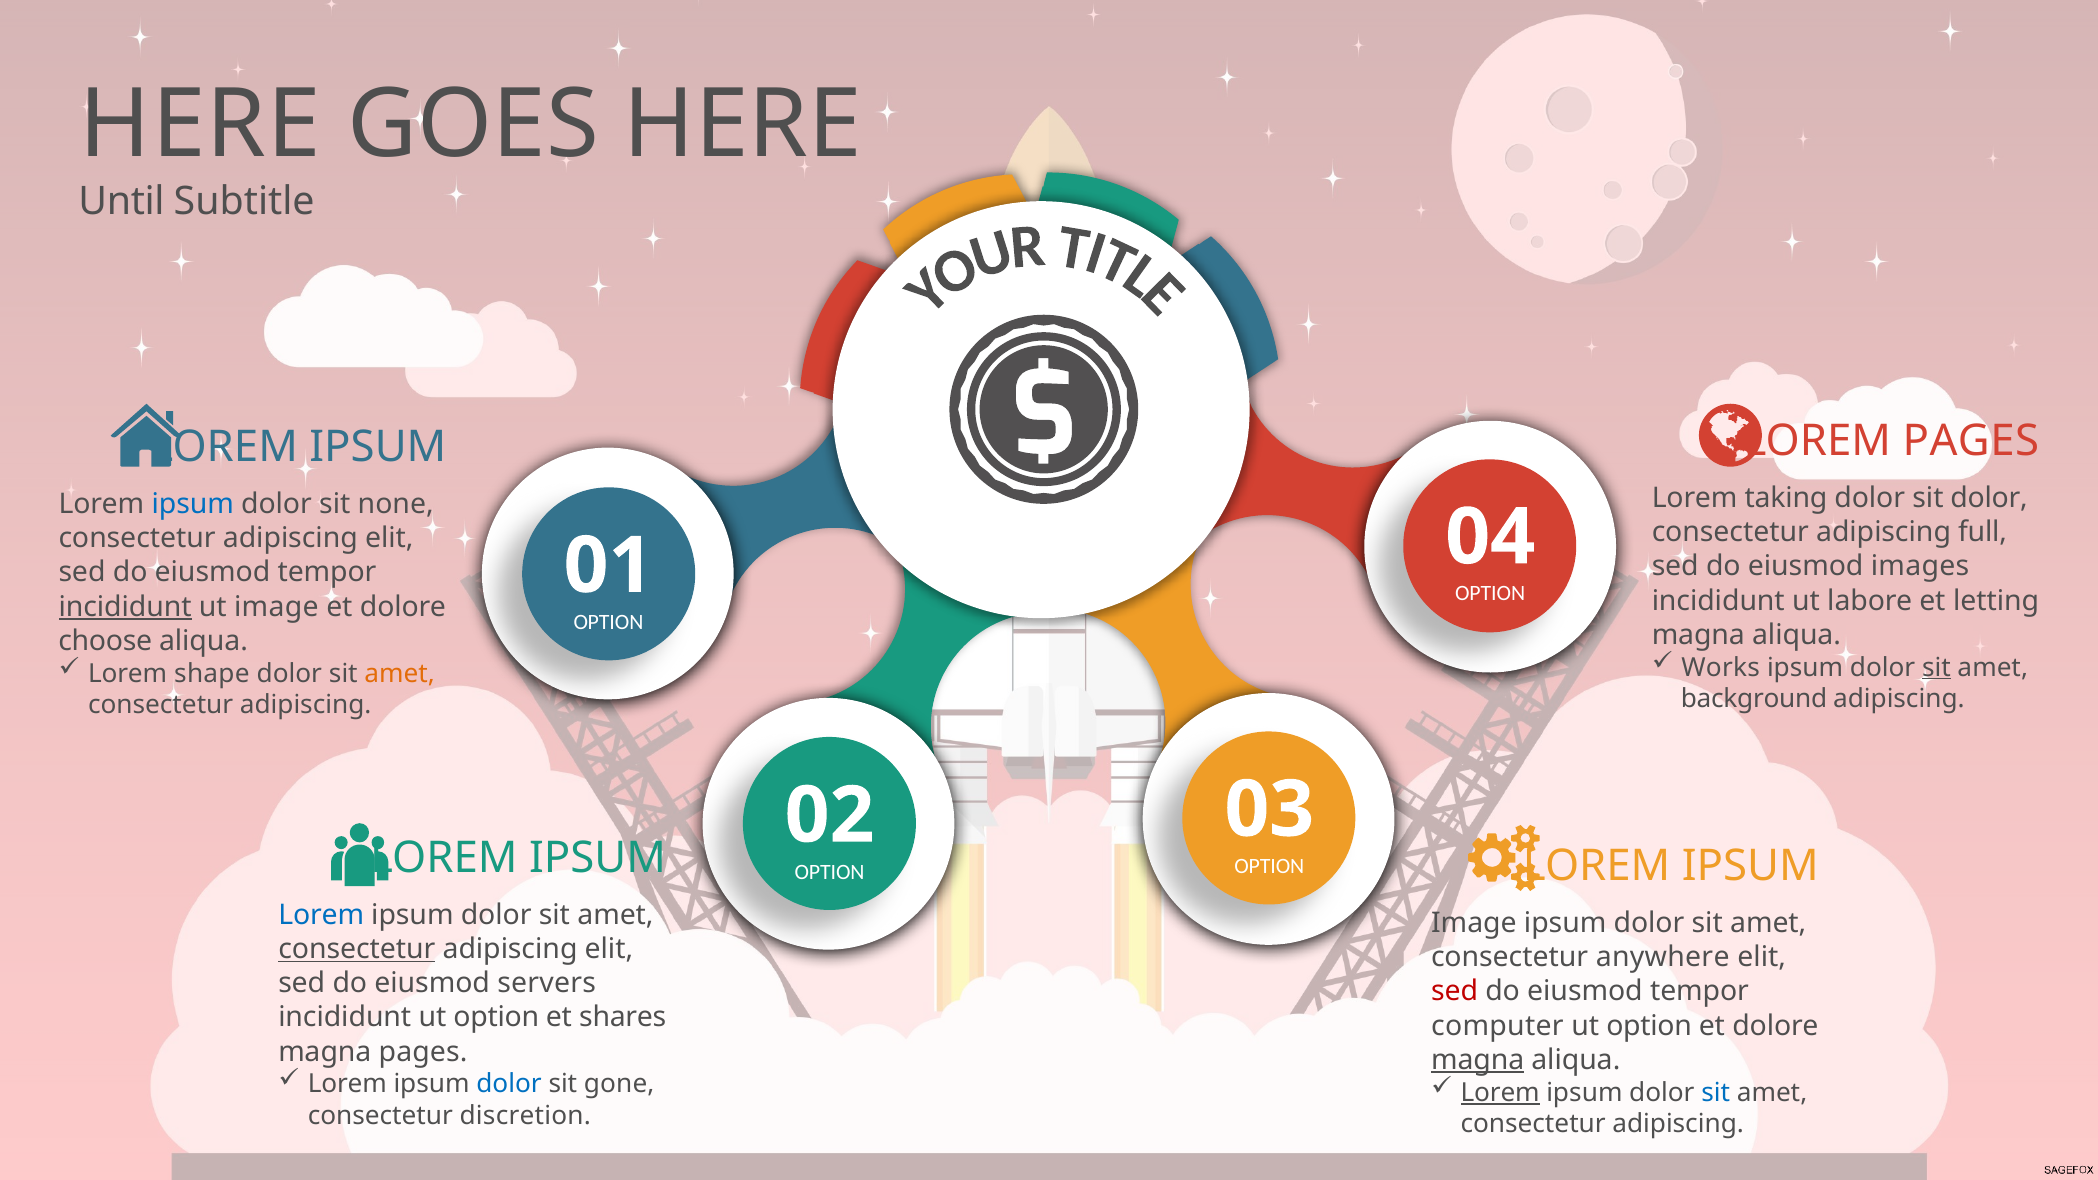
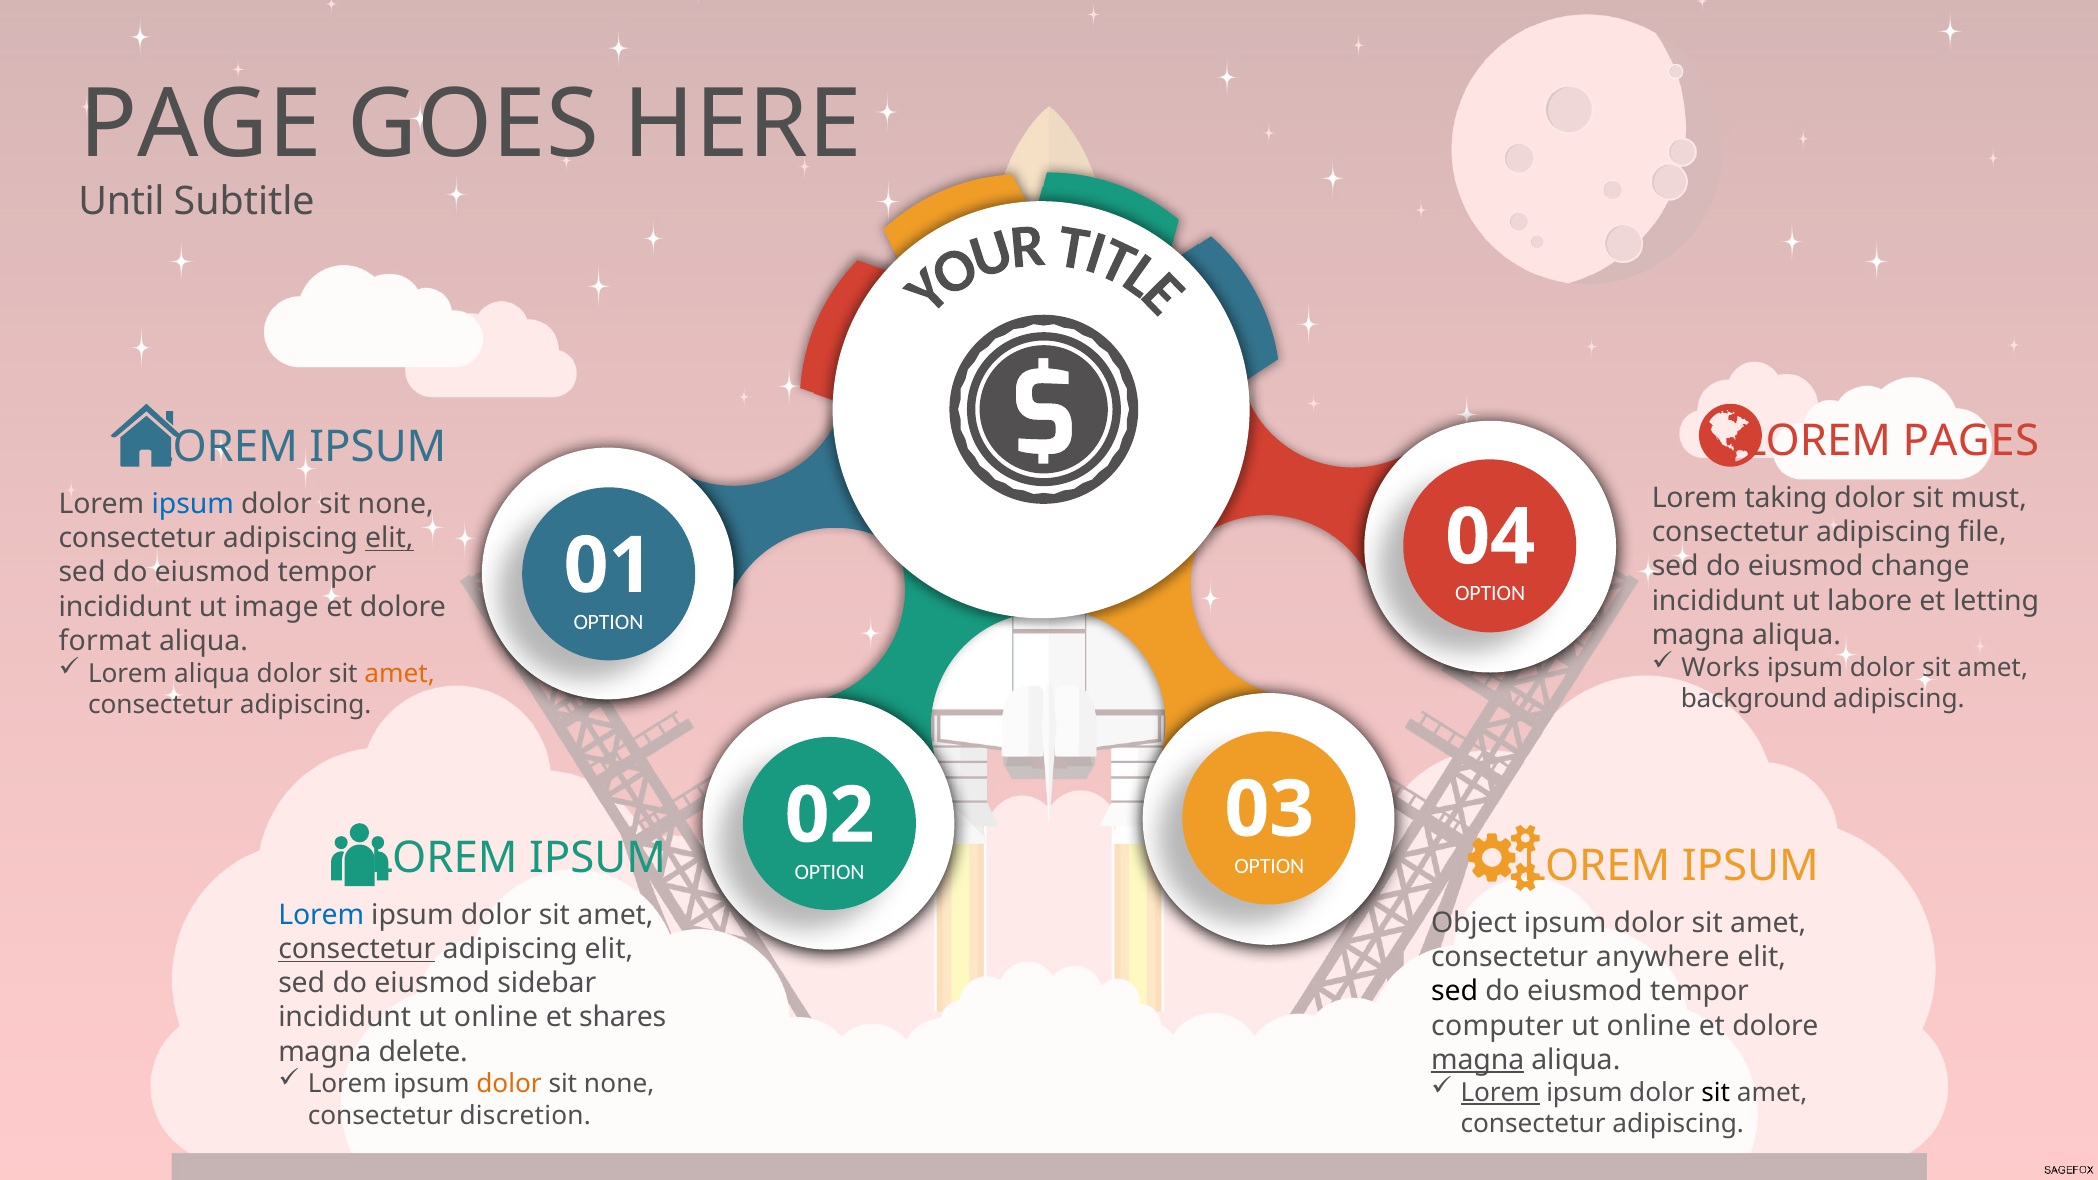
HERE at (200, 125): HERE -> PAGE
sit dolor: dolor -> must
full: full -> file
elit at (389, 538) underline: none -> present
images: images -> change
incididunt at (125, 607) underline: present -> none
choose: choose -> format
sit at (1936, 667) underline: present -> none
Lorem shape: shape -> aliqua
Image at (1474, 923): Image -> Object
servers: servers -> sidebar
sed at (1455, 992) colour: red -> black
incididunt ut option: option -> online
option at (1649, 1026): option -> online
magna pages: pages -> delete
dolor at (509, 1084) colour: blue -> orange
gone at (619, 1084): gone -> none
sit at (1716, 1093) colour: blue -> black
